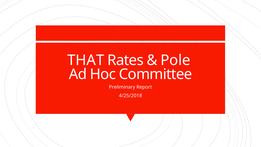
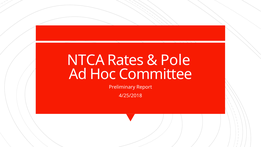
THAT: THAT -> NTCA
